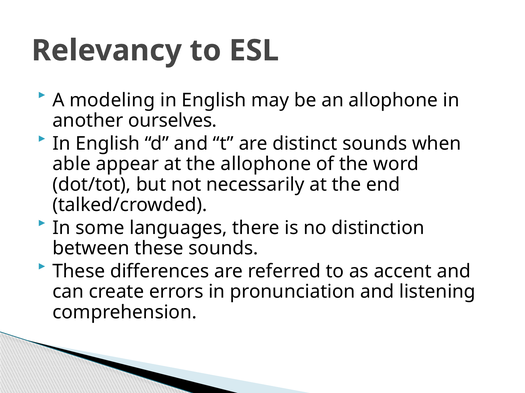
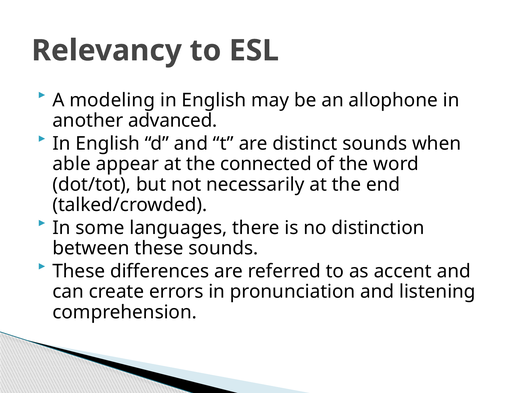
ourselves: ourselves -> advanced
the allophone: allophone -> connected
